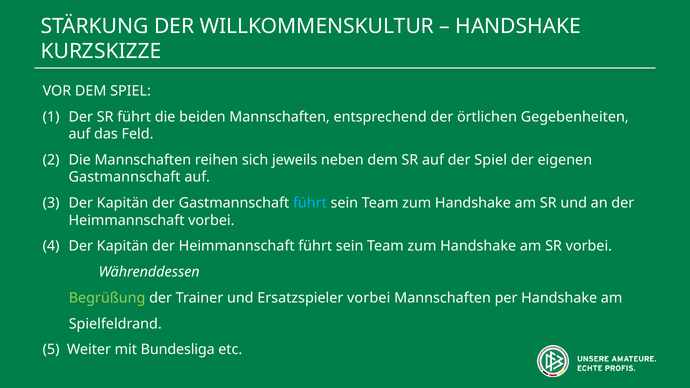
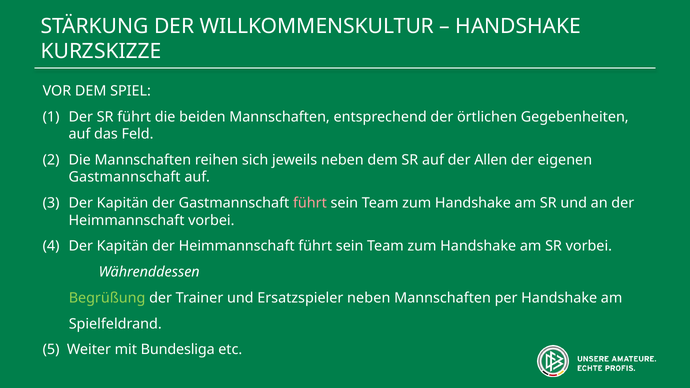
der Spiel: Spiel -> Allen
führt at (310, 203) colour: light blue -> pink
Ersatzspieler vorbei: vorbei -> neben
